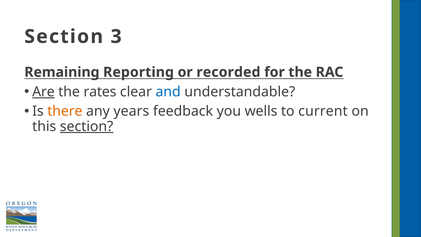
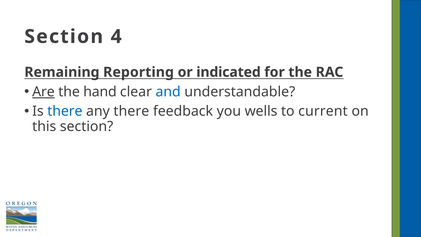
3: 3 -> 4
recorded: recorded -> indicated
rates: rates -> hand
there at (65, 111) colour: orange -> blue
any years: years -> there
section at (87, 126) underline: present -> none
